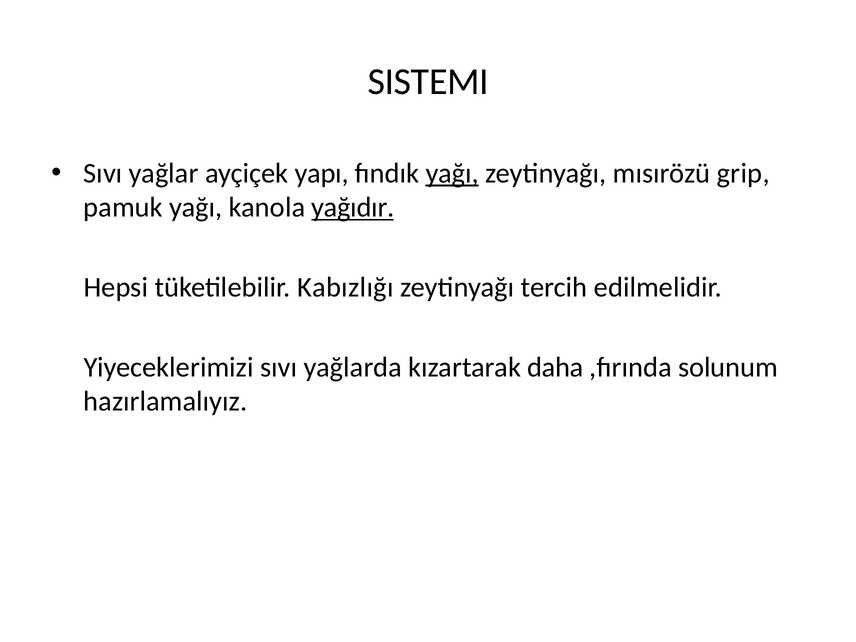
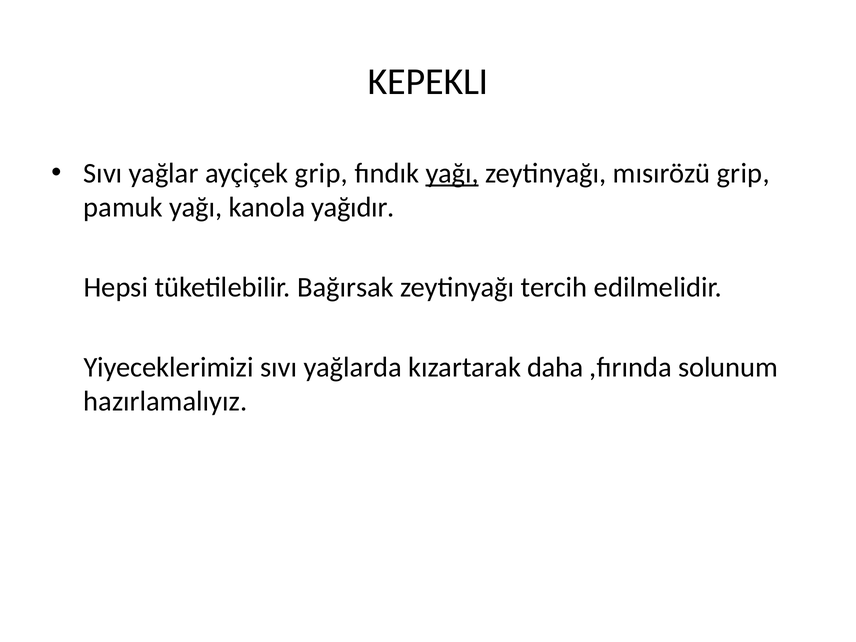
SISTEMI: SISTEMI -> KEPEKLI
ayçiçek yapı: yapı -> grip
yağıdır underline: present -> none
Kabızlığı: Kabızlığı -> Bağırsak
